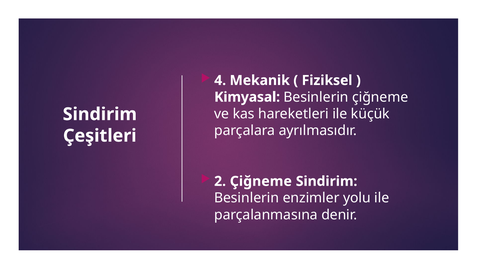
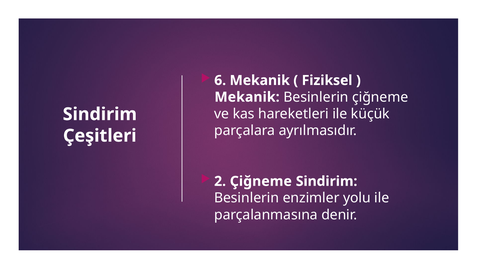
4: 4 -> 6
Kimyasal at (247, 97): Kimyasal -> Mekanik
